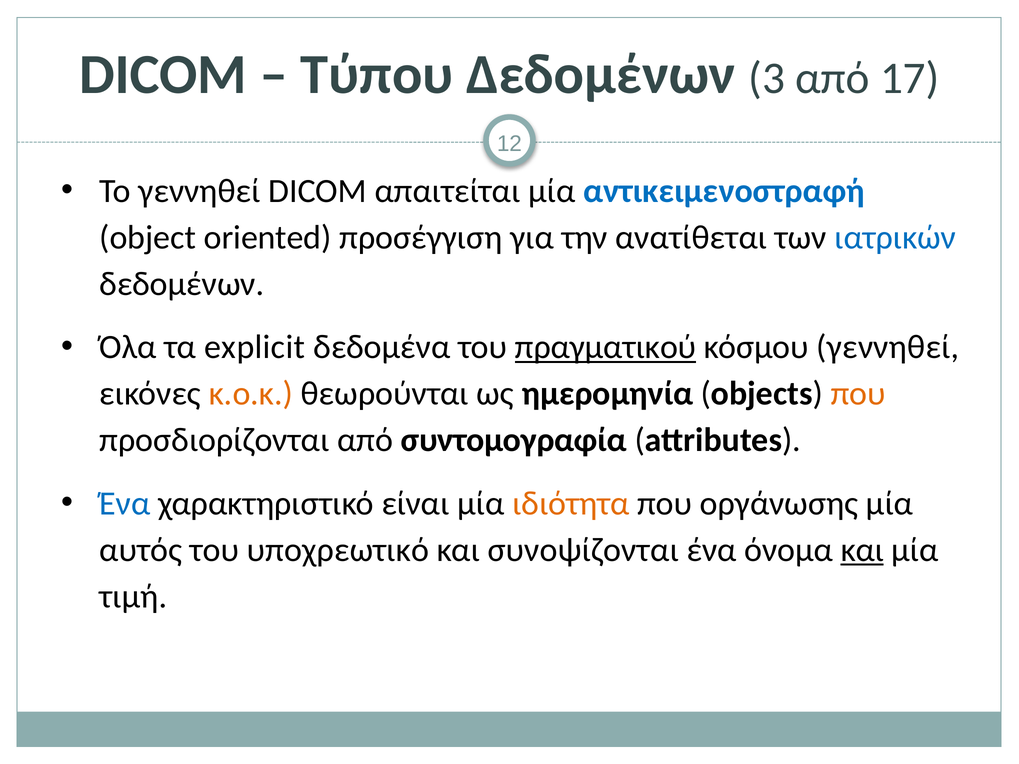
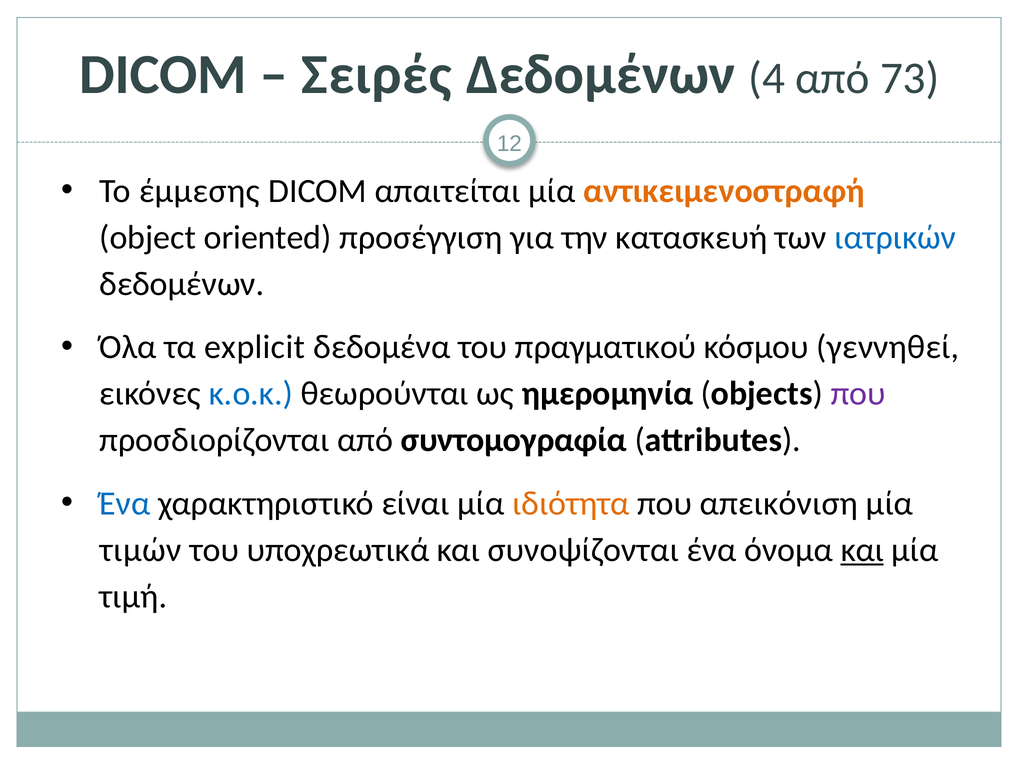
Τύπου: Τύπου -> Σειρές
3: 3 -> 4
17: 17 -> 73
Το γεννηθεί: γεννηθεί -> έμμεσης
αντικειμενοστραφή colour: blue -> orange
ανατίθεται: ανατίθεται -> κατασκευή
πραγματικού underline: present -> none
κ.ο.κ colour: orange -> blue
που at (858, 394) colour: orange -> purple
οργάνωσης: οργάνωσης -> απεικόνιση
αυτός: αυτός -> τιμών
υποχρεωτικό: υποχρεωτικό -> υποχρεωτικά
